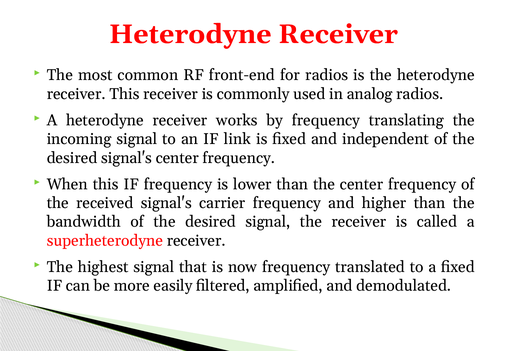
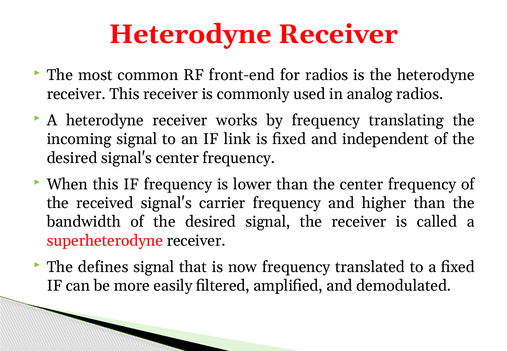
highest: highest -> defines
